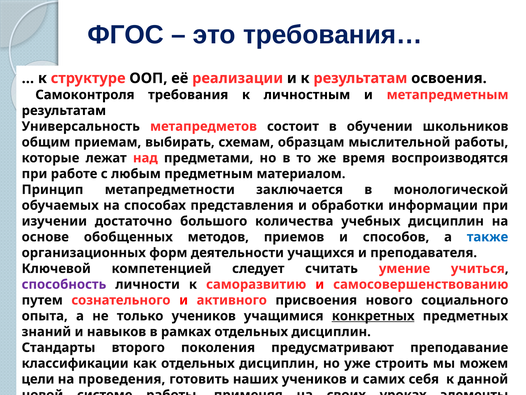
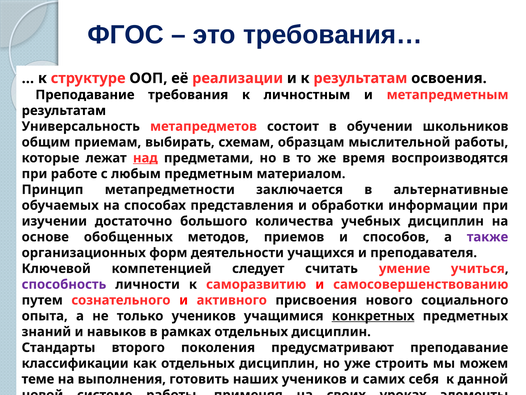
Самоконтроля at (85, 95): Самоконтроля -> Преподавание
над underline: none -> present
монологической: монологической -> альтернативные
также colour: blue -> purple
цели: цели -> теме
проведения: проведения -> выполнения
